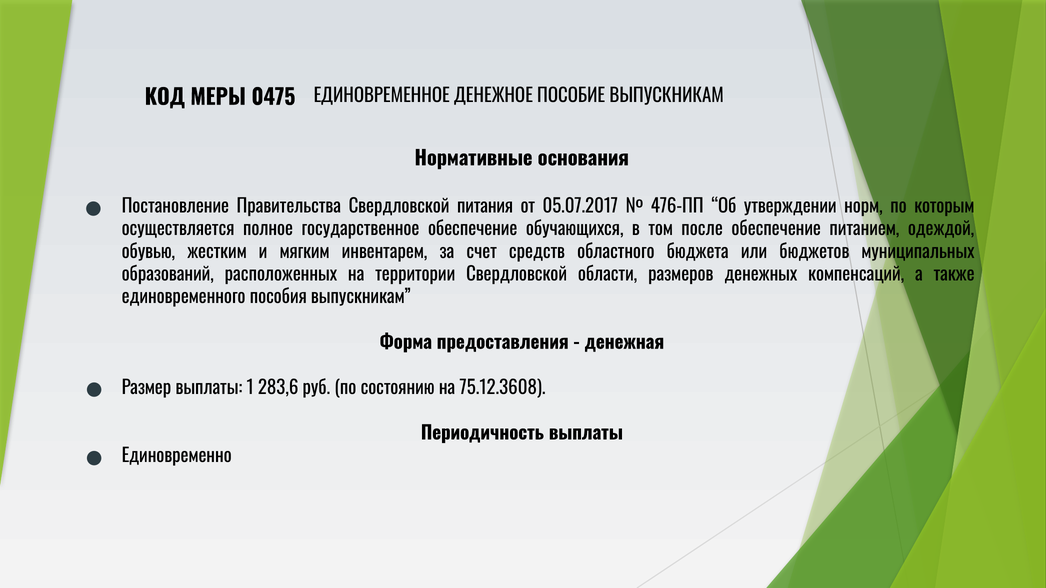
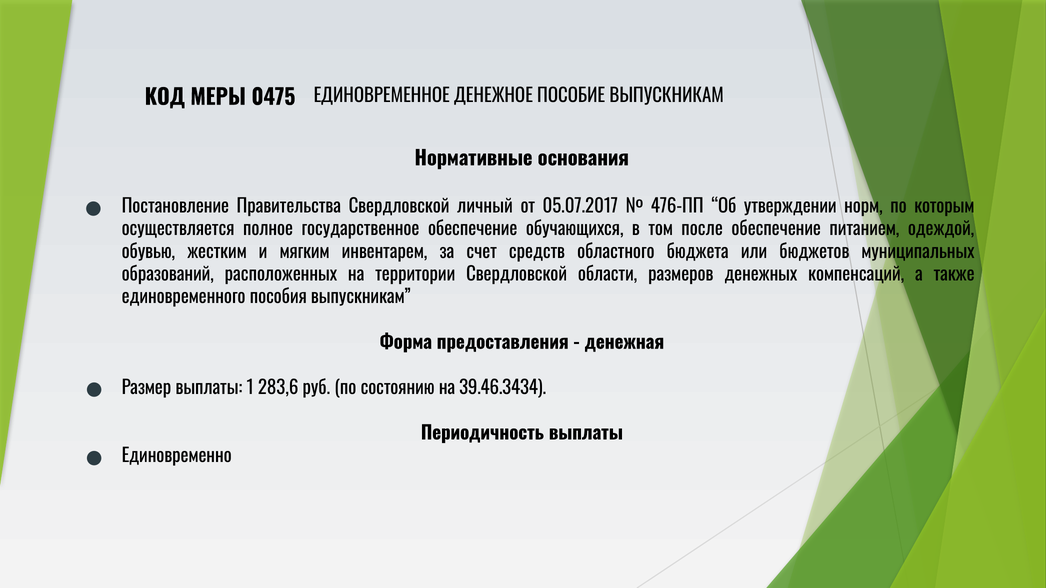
питания: питания -> личный
75.12.3608: 75.12.3608 -> 39.46.3434
